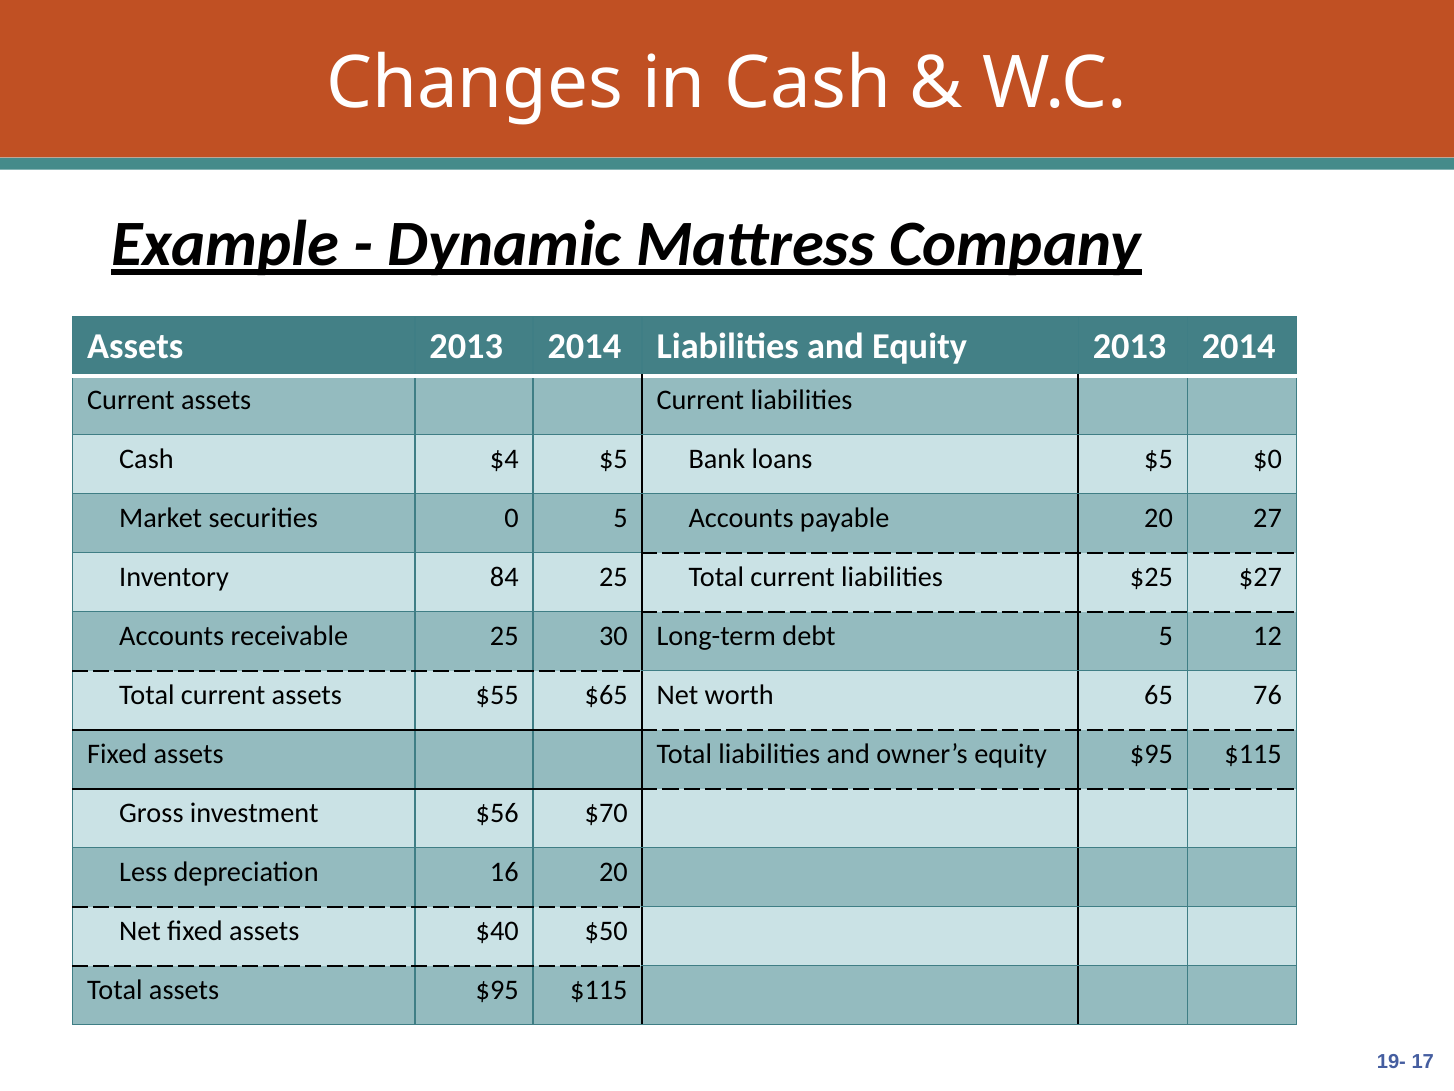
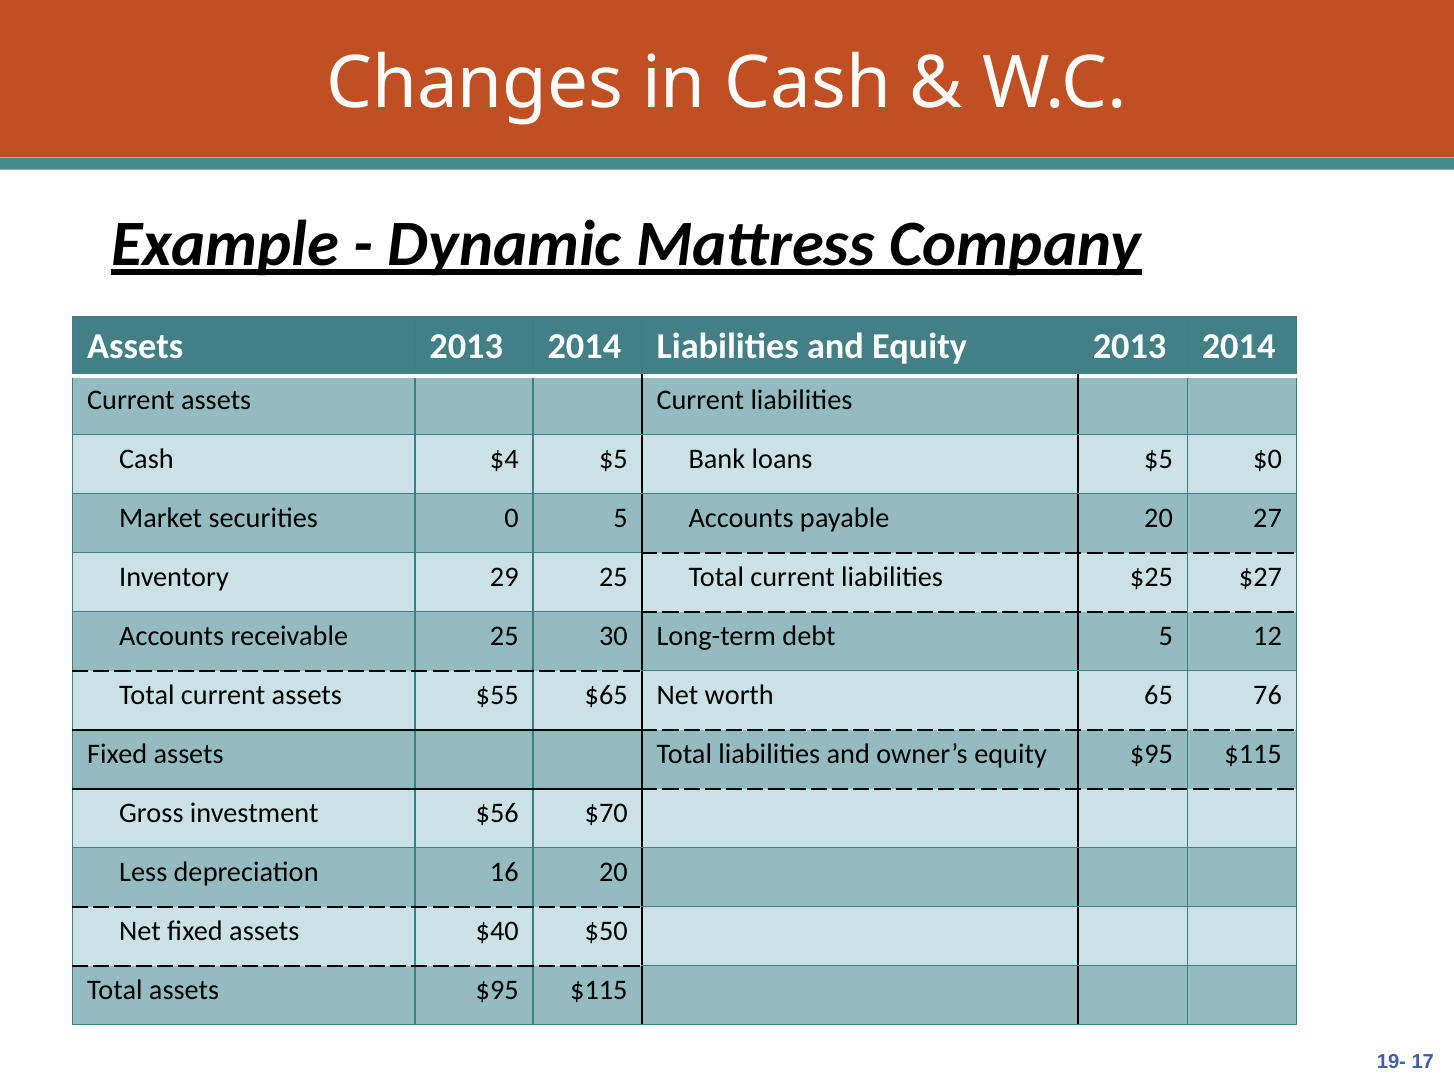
84: 84 -> 29
